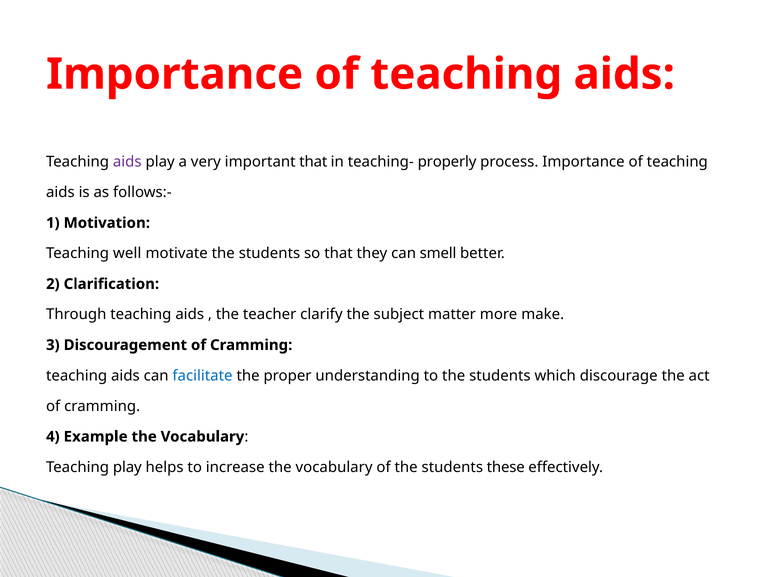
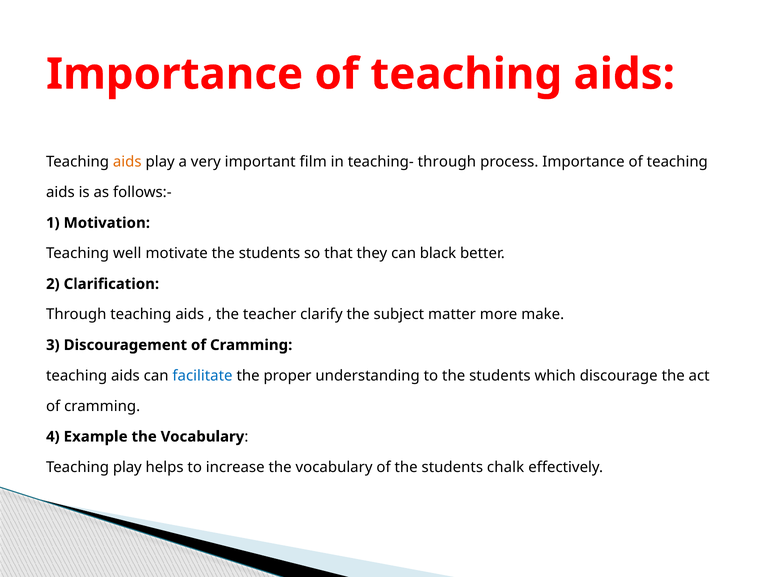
aids at (127, 162) colour: purple -> orange
important that: that -> film
teaching- properly: properly -> through
smell: smell -> black
these: these -> chalk
